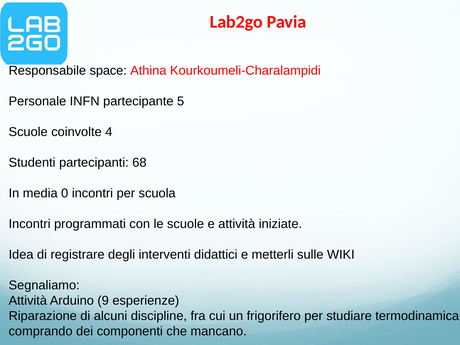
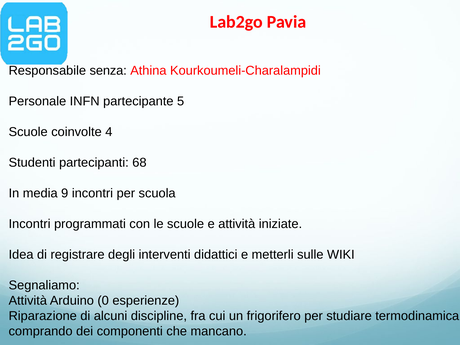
space: space -> senza
0: 0 -> 9
9: 9 -> 0
